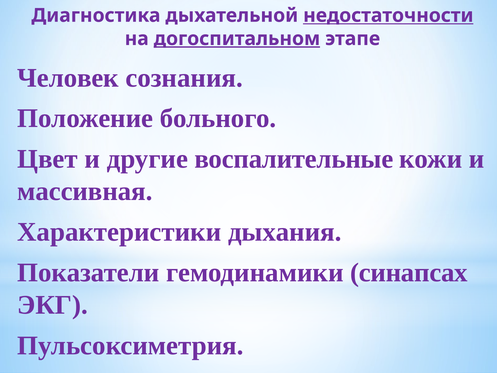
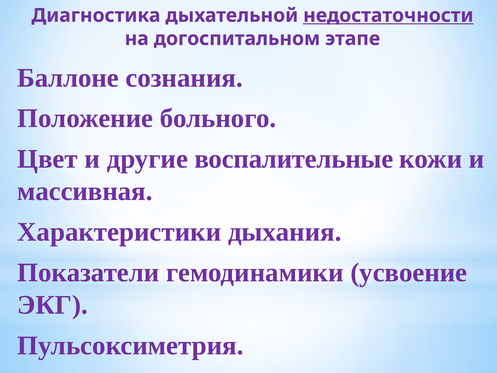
догоспитальном underline: present -> none
Человек: Человек -> Баллоне
синапсах: синапсах -> усвоение
